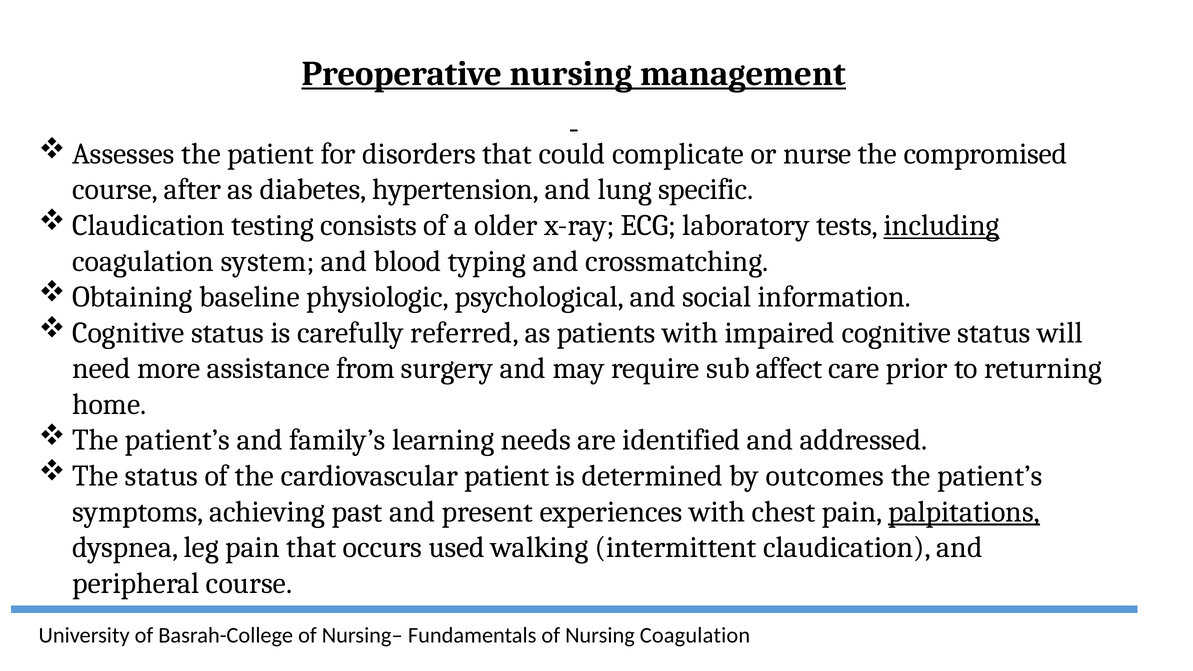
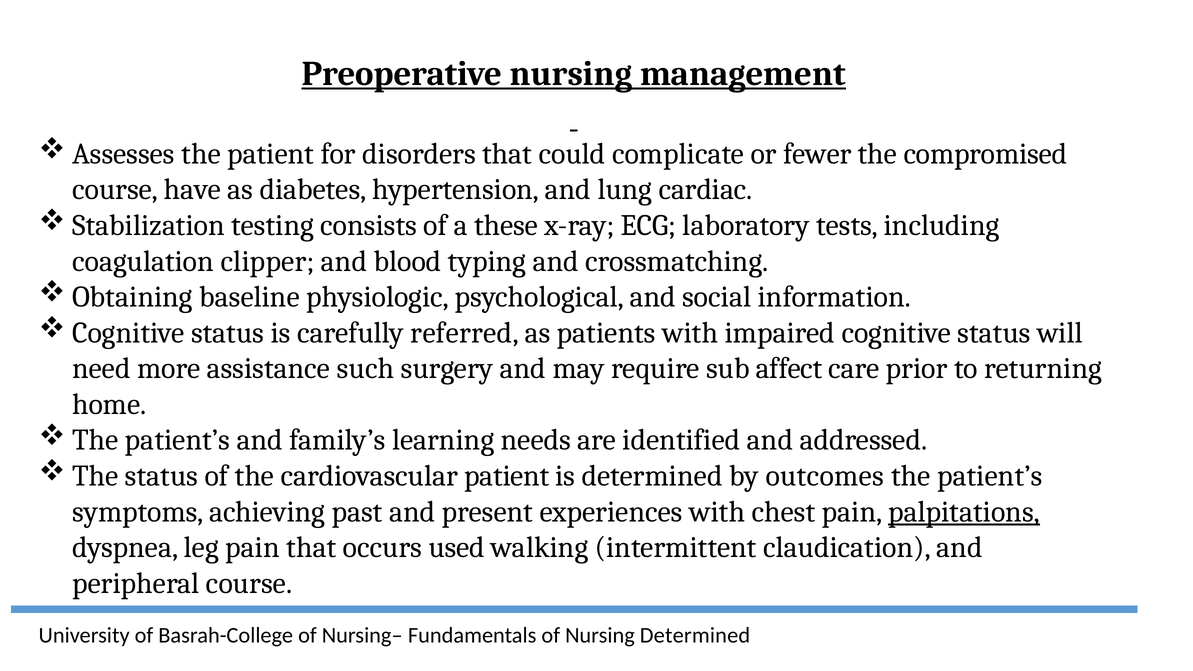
nurse: nurse -> fewer
after: after -> have
specific: specific -> cardiac
Claudication at (149, 225): Claudication -> Stabilization
older: older -> these
including underline: present -> none
system: system -> clipper
from: from -> such
Nursing Coagulation: Coagulation -> Determined
